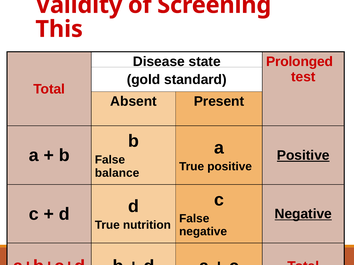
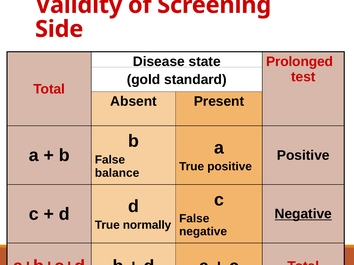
This: This -> Side
Positive at (303, 156) underline: present -> none
nutrition: nutrition -> normally
